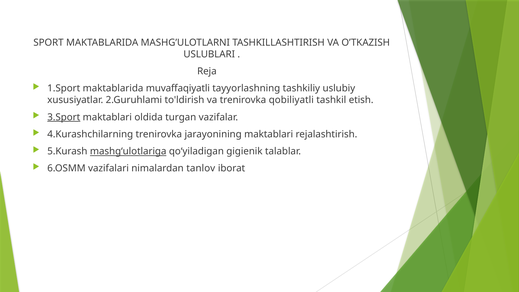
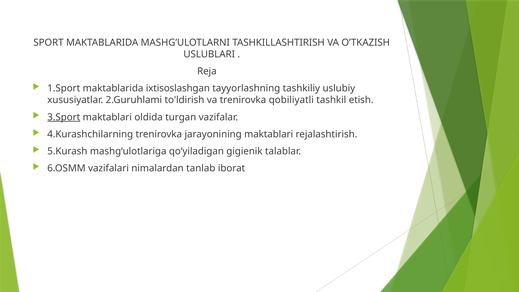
muvaffaqiyatli: muvaffaqiyatli -> ixtisoslashgan
mashg‘ulotlariga underline: present -> none
tanlov: tanlov -> tanlab
